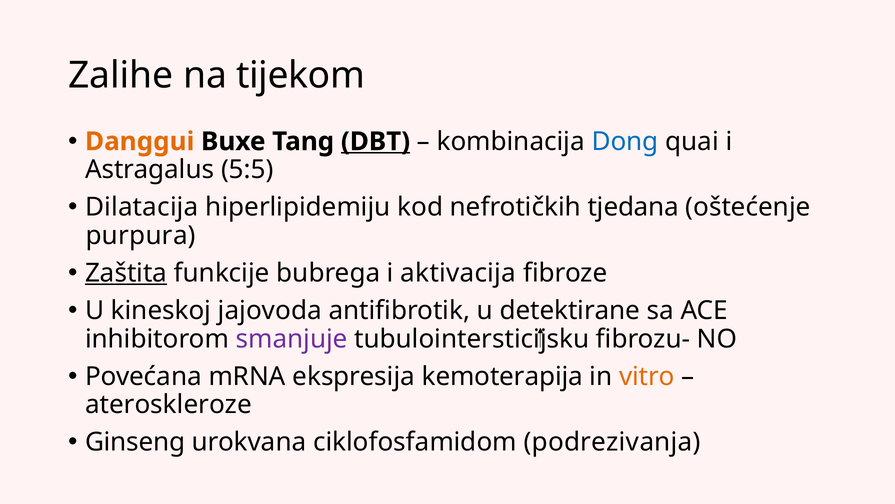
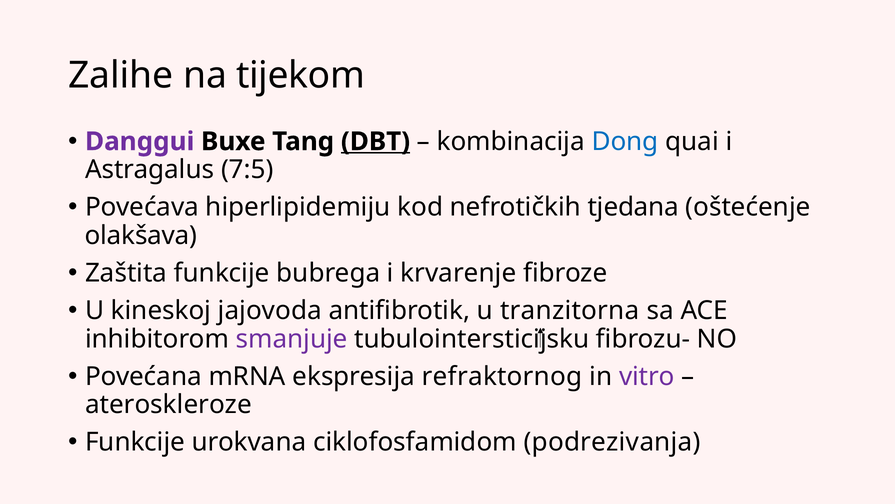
Danggui colour: orange -> purple
5:5: 5:5 -> 7:5
Dilatacija: Dilatacija -> Povećava
purpura: purpura -> olakšava
Zaštita underline: present -> none
aktivacija: aktivacija -> krvarenje
detektirane: detektirane -> tranzitorna
kemoterapija: kemoterapija -> refraktornog
vitro colour: orange -> purple
Ginseng at (135, 442): Ginseng -> Funkcije
